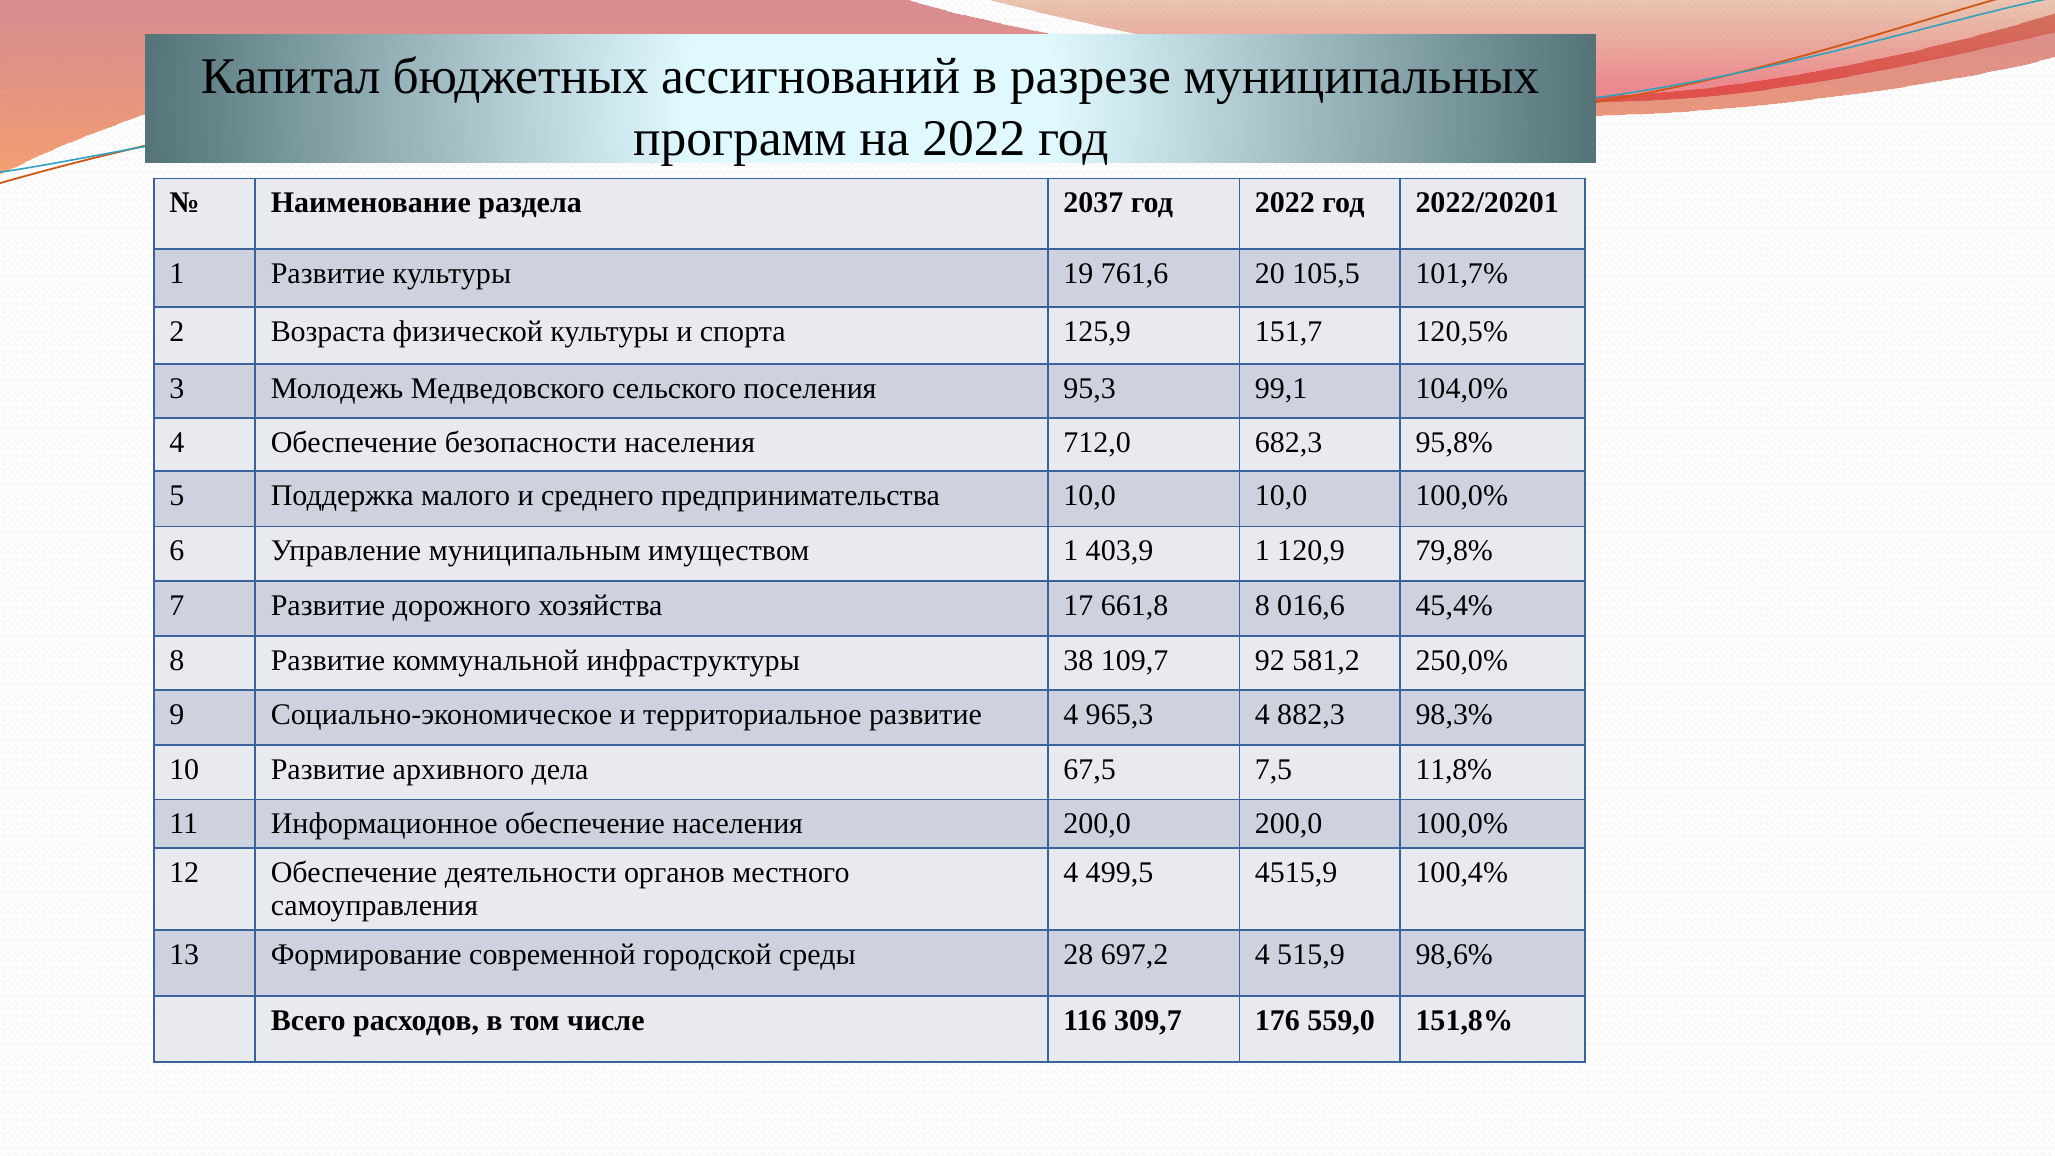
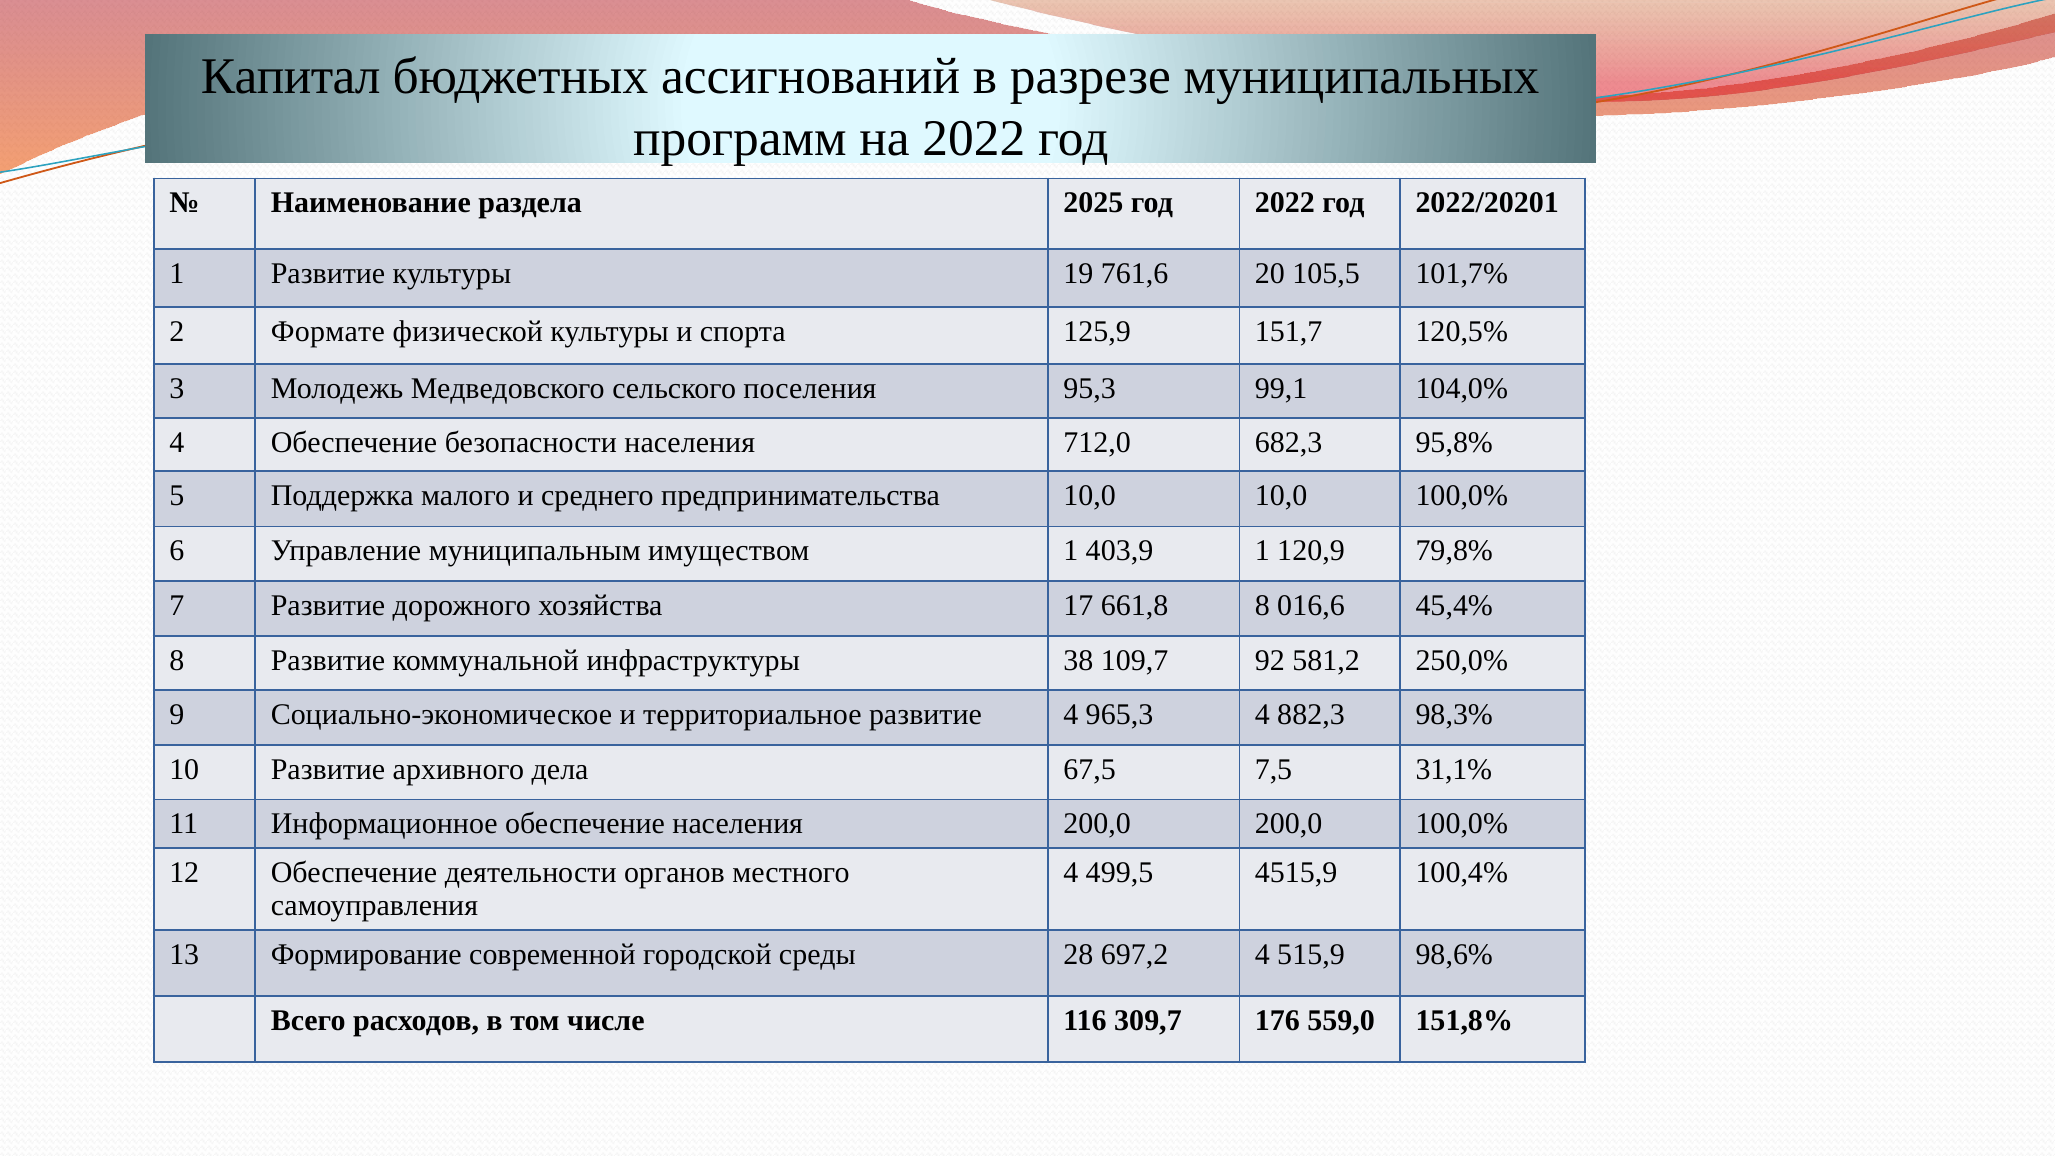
2037: 2037 -> 2025
Возраста: Возраста -> Формате
11,8%: 11,8% -> 31,1%
